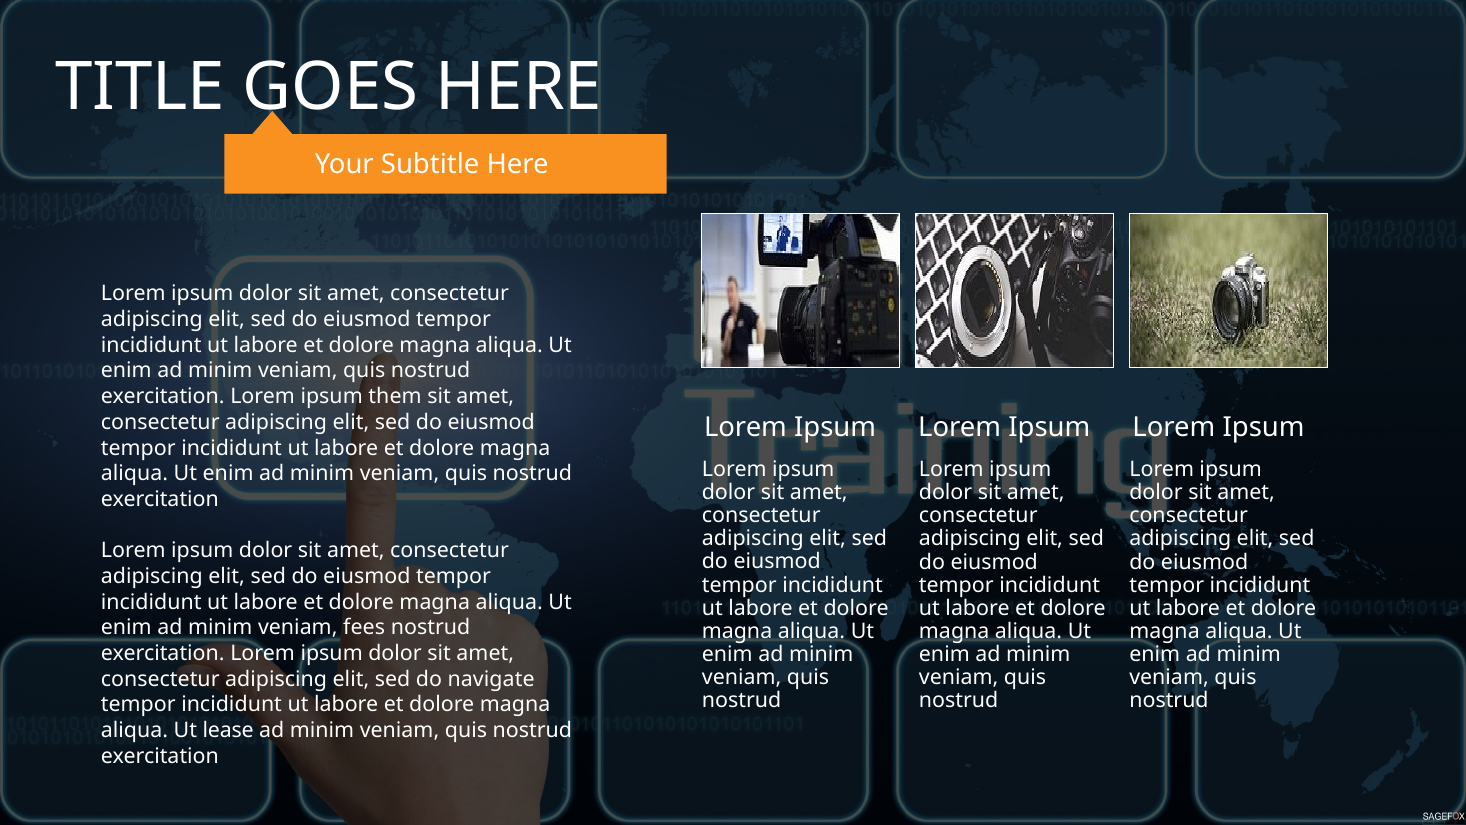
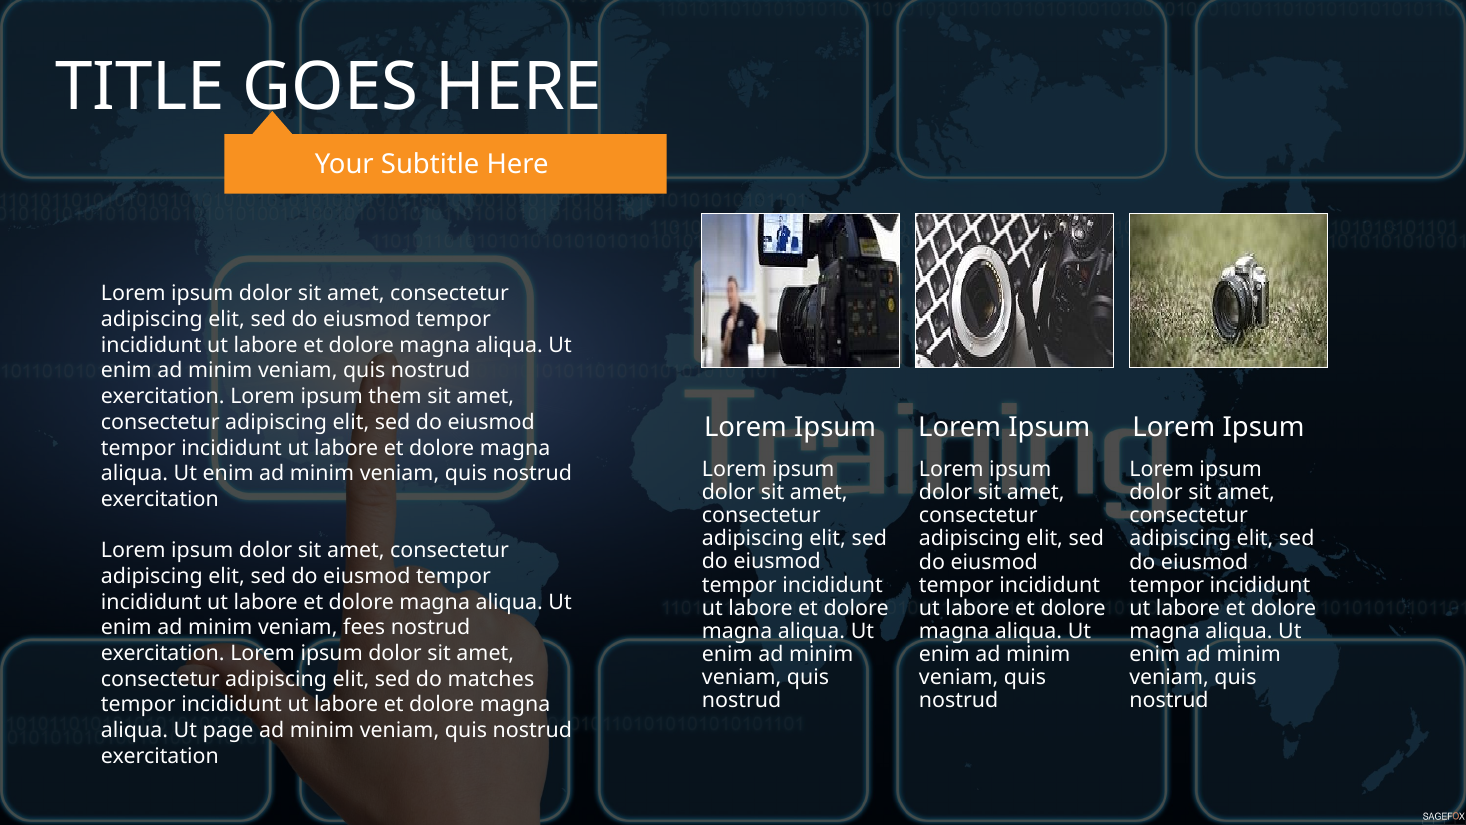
navigate: navigate -> matches
lease: lease -> page
